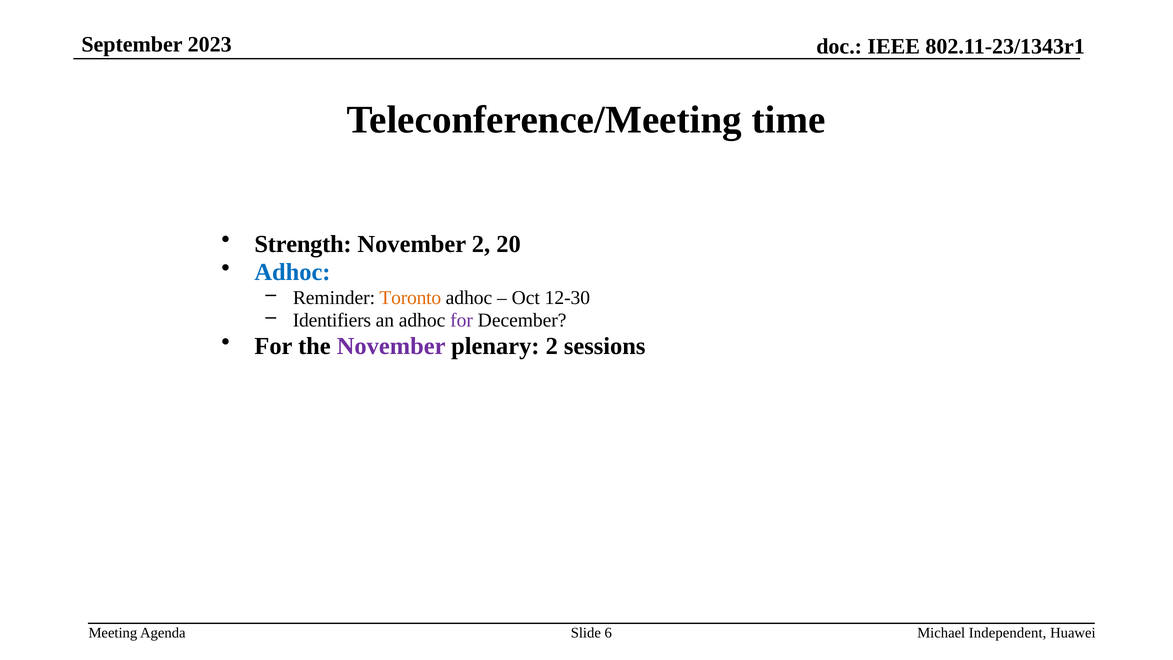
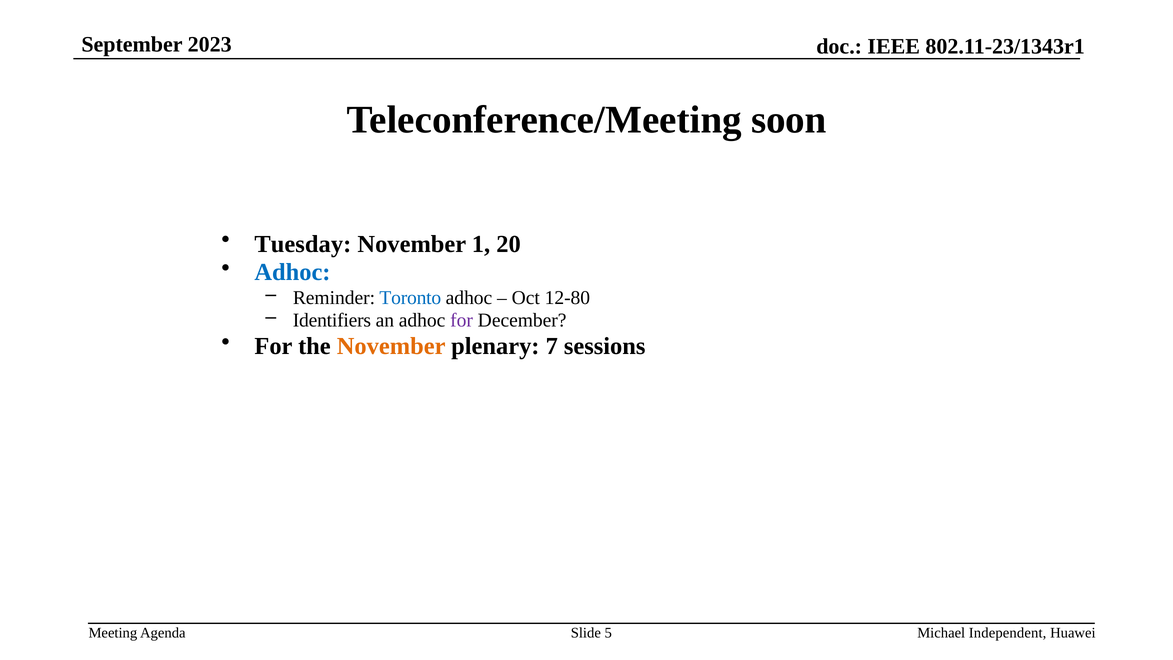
time: time -> soon
Strength: Strength -> Tuesday
November 2: 2 -> 1
Toronto colour: orange -> blue
12-30: 12-30 -> 12-80
November at (391, 346) colour: purple -> orange
plenary 2: 2 -> 7
6: 6 -> 5
